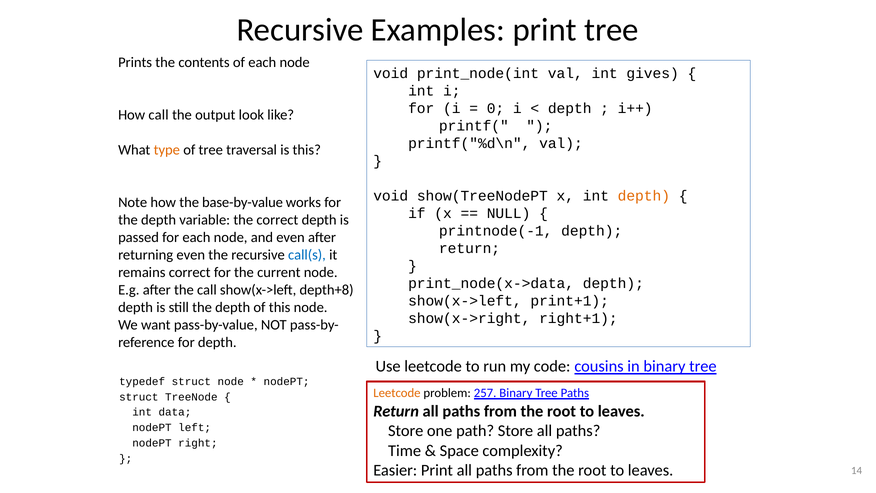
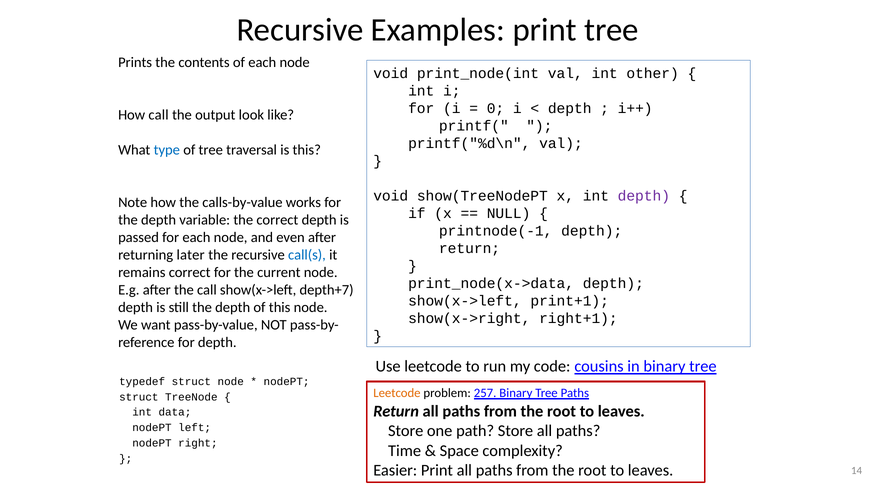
gives: gives -> other
type colour: orange -> blue
depth at (644, 196) colour: orange -> purple
base-by-value: base-by-value -> calls-by-value
returning even: even -> later
depth+8: depth+8 -> depth+7
